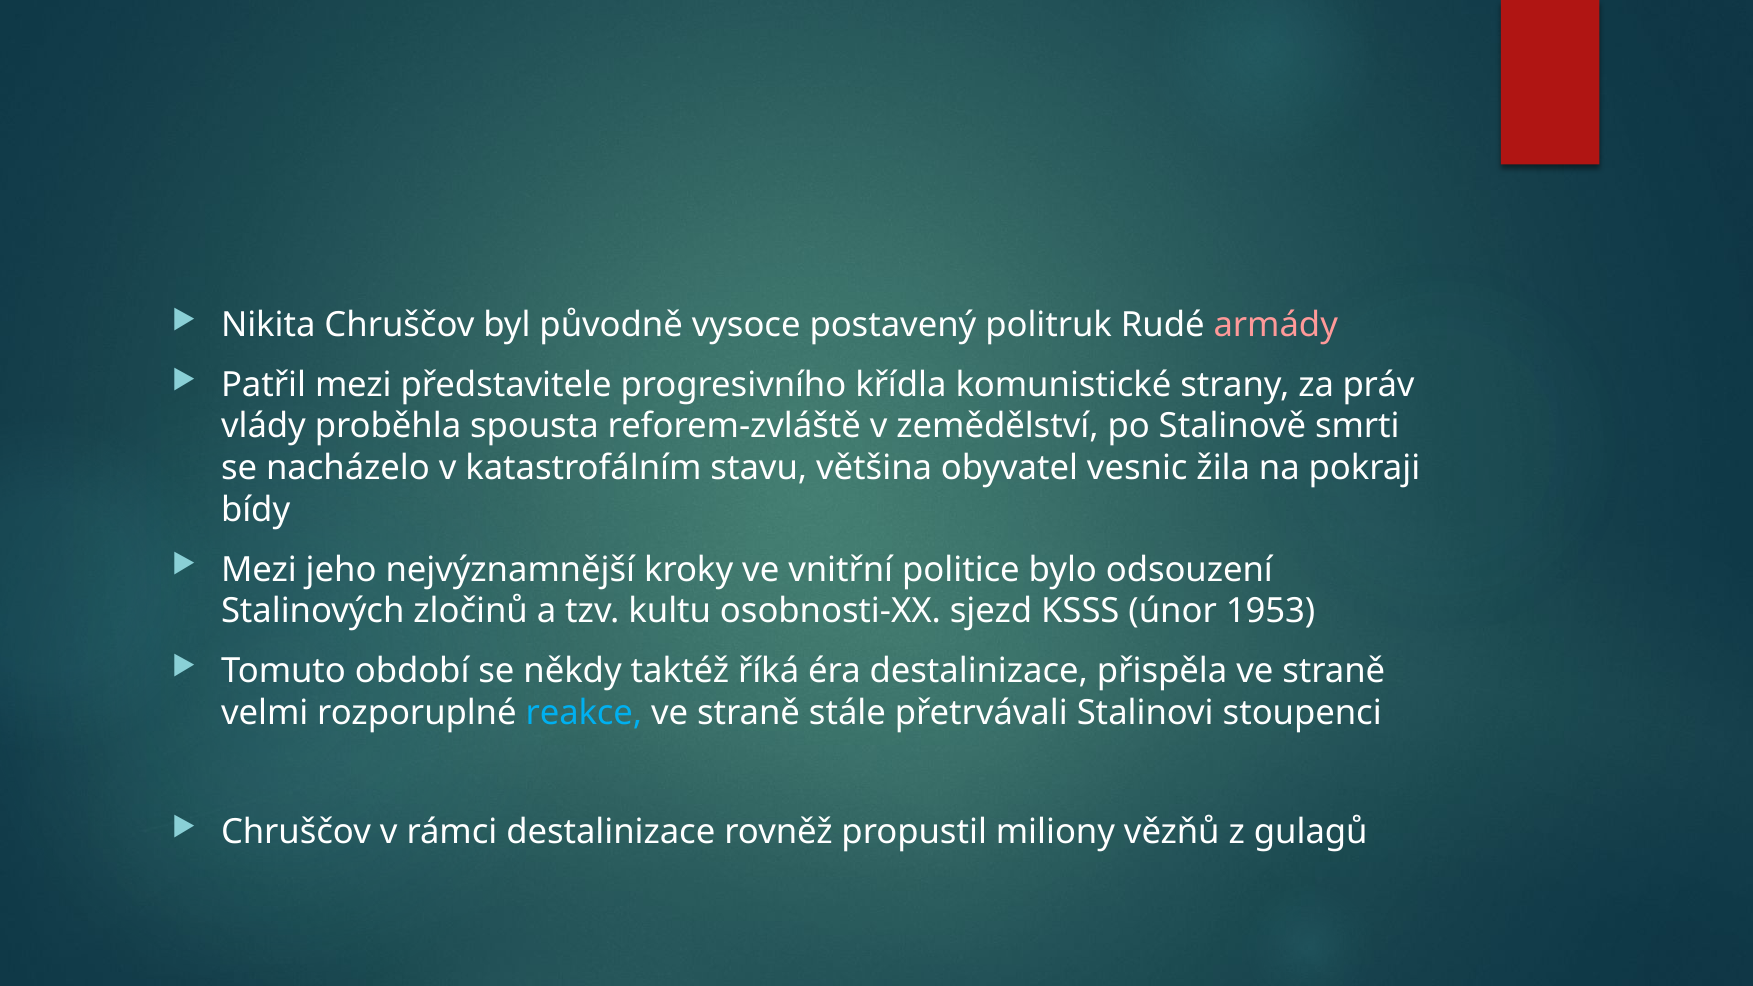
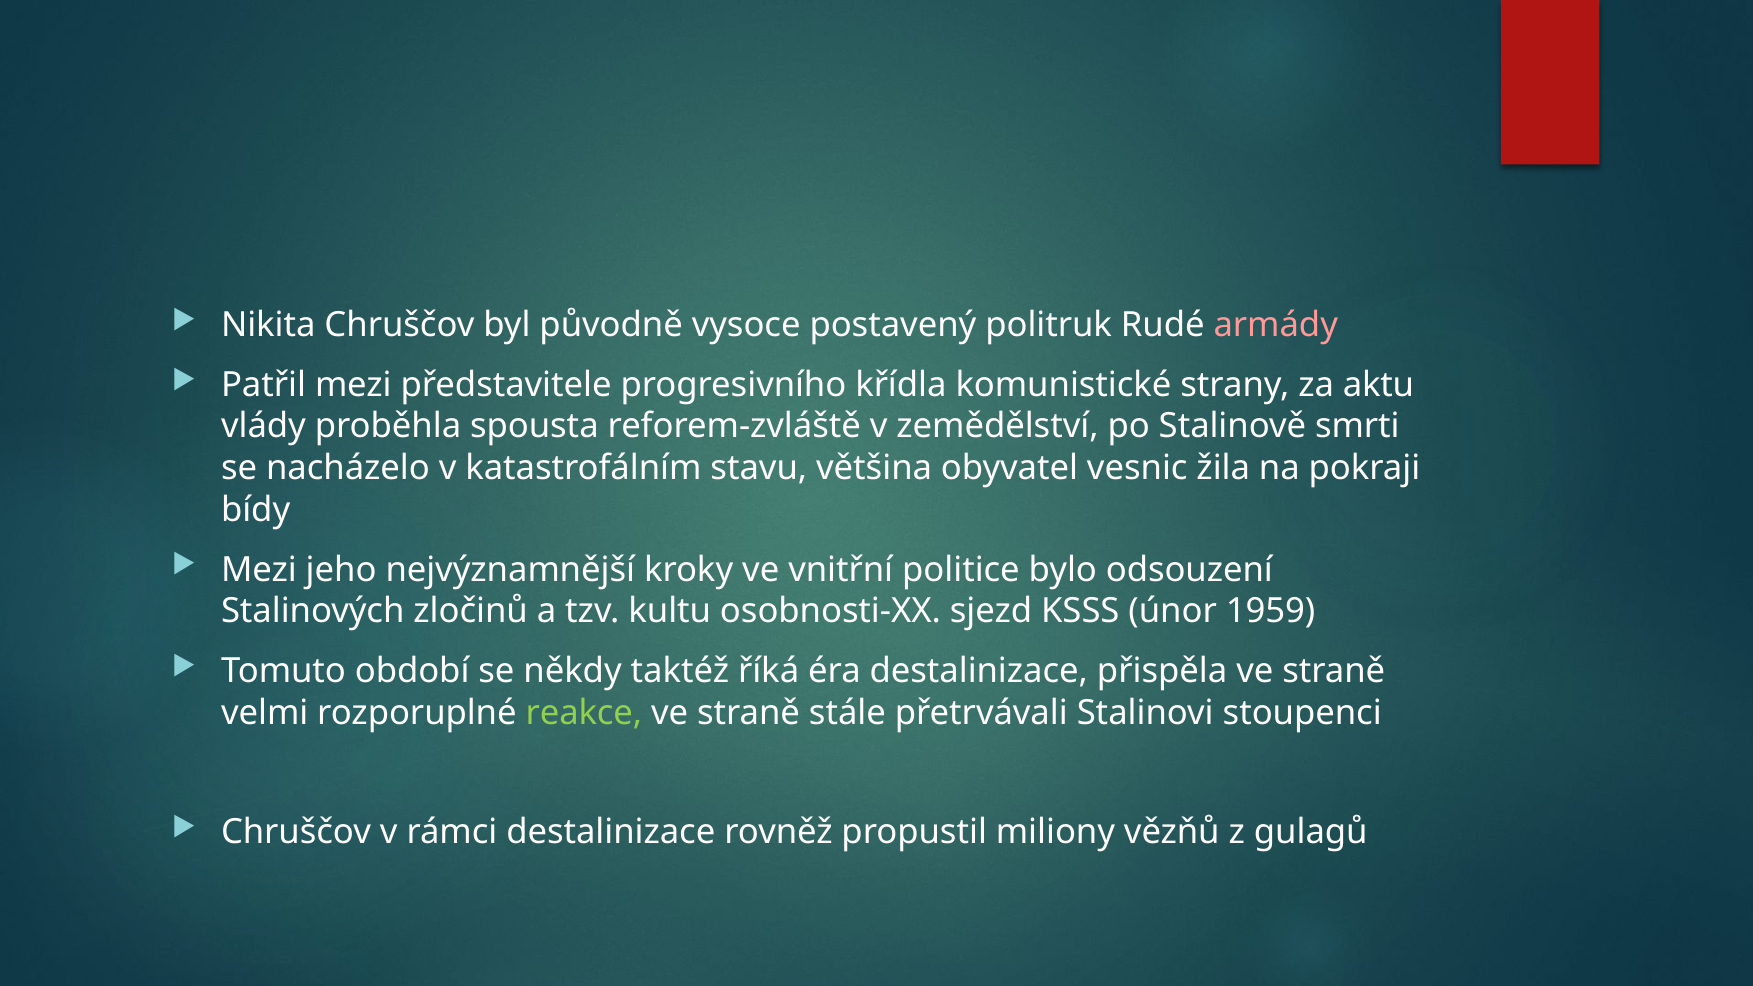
práv: práv -> aktu
1953: 1953 -> 1959
reakce colour: light blue -> light green
